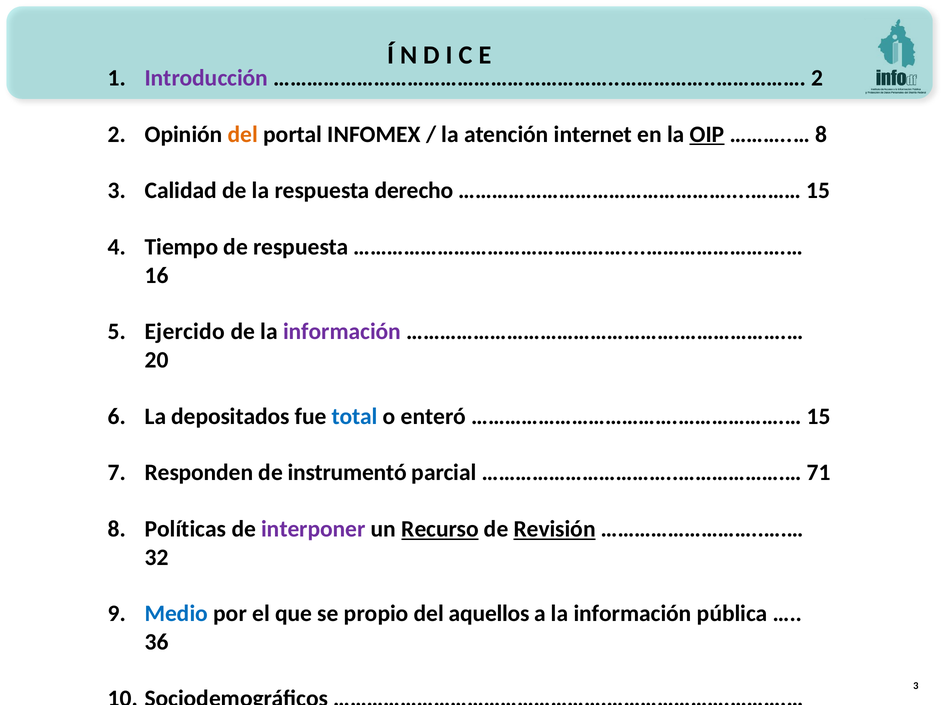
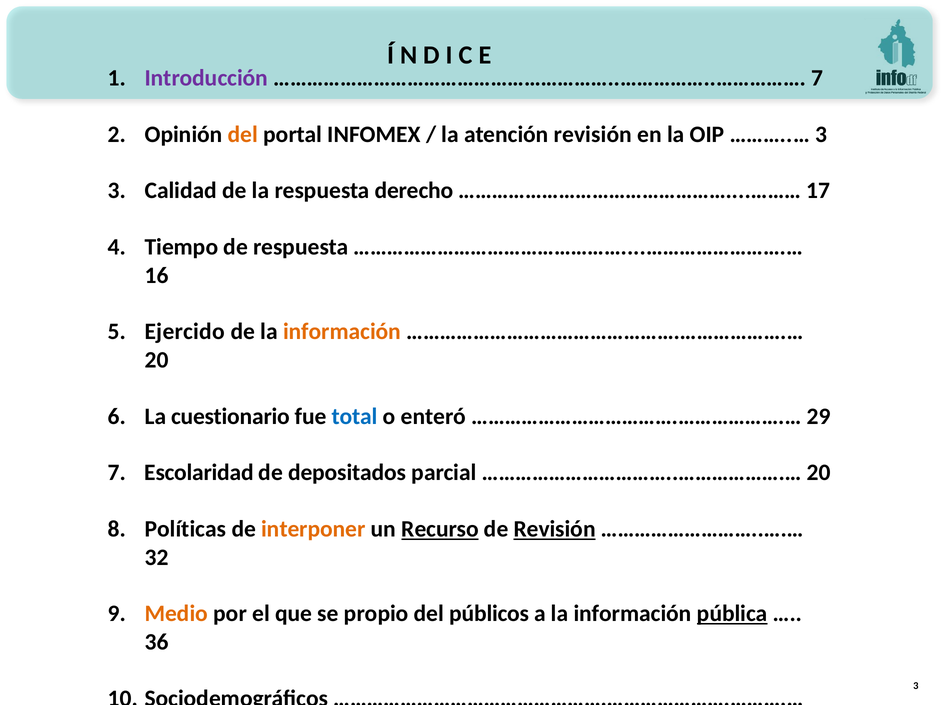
2 at (817, 78): 2 -> 7
atención internet: internet -> revisión
OIP underline: present -> none
8 at (821, 134): 8 -> 3
15 at (818, 191): 15 -> 17
información at (342, 332) colour: purple -> orange
depositados: depositados -> cuestionario
15 at (819, 417): 15 -> 29
Responden: Responden -> Escolaridad
instrumentó: instrumentó -> depositados
71 at (819, 473): 71 -> 20
interponer colour: purple -> orange
Medio colour: blue -> orange
aquellos: aquellos -> públicos
pública underline: none -> present
